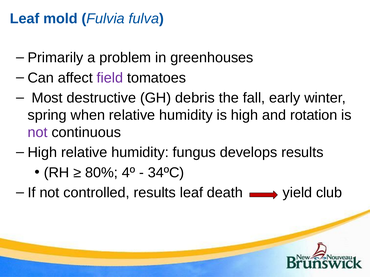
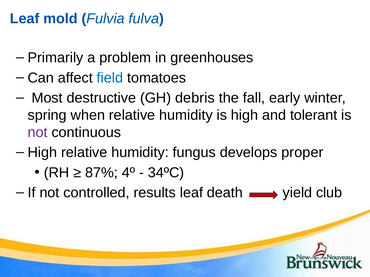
field colour: purple -> blue
rotation: rotation -> tolerant
develops results: results -> proper
80%: 80% -> 87%
